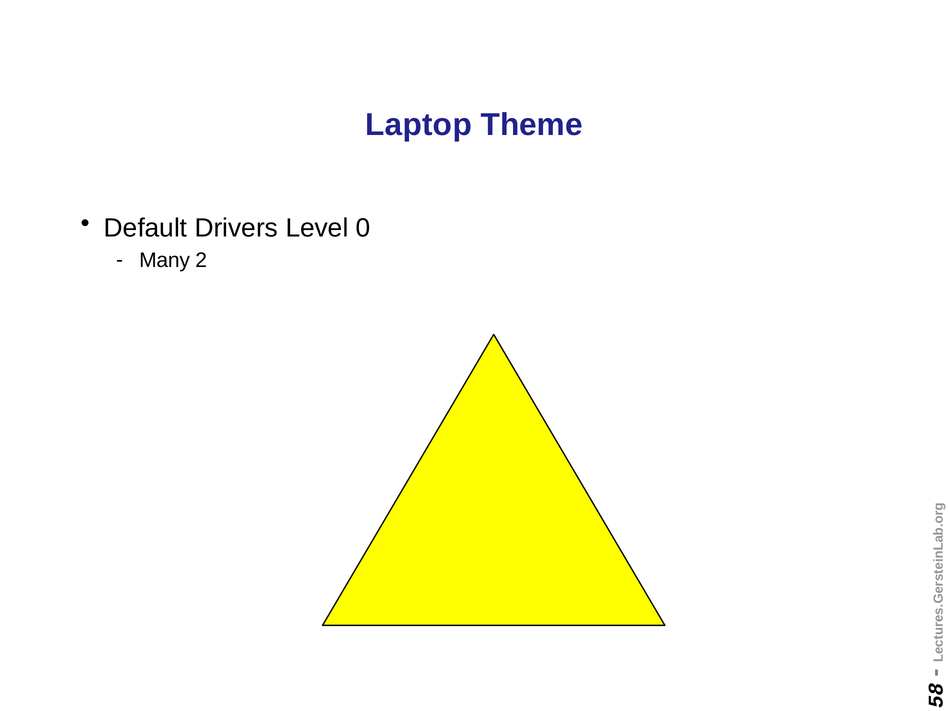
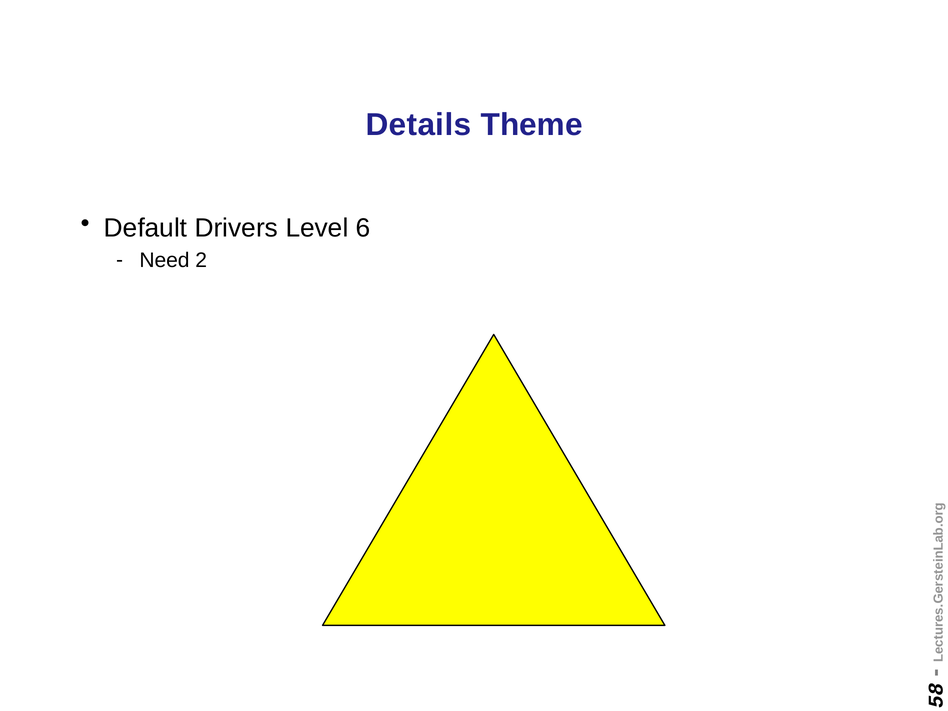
Laptop: Laptop -> Details
0: 0 -> 6
Many: Many -> Need
